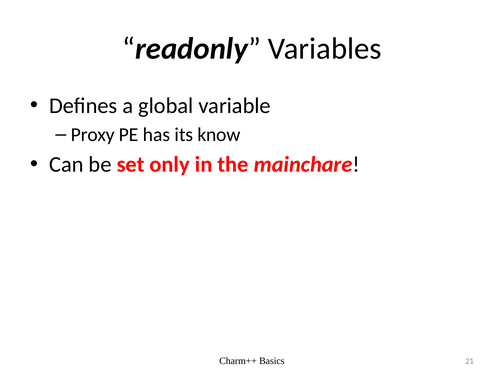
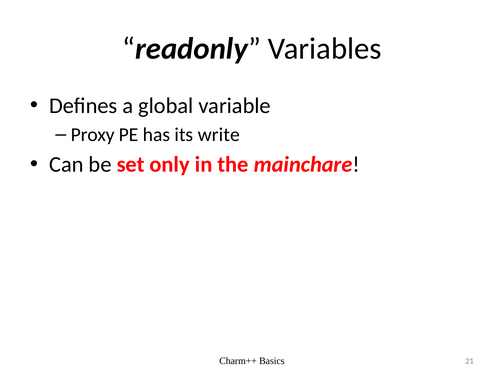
know: know -> write
